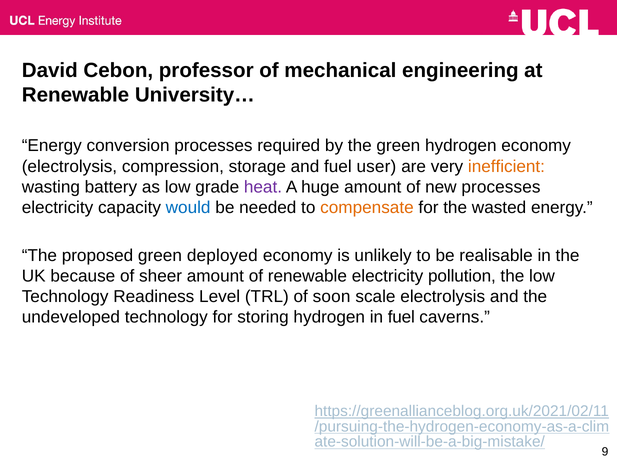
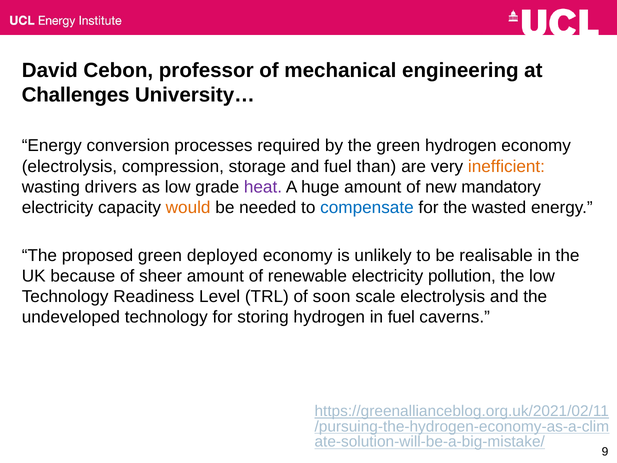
Renewable at (76, 95): Renewable -> Challenges
user: user -> than
battery: battery -> drivers
new processes: processes -> mandatory
would colour: blue -> orange
compensate colour: orange -> blue
